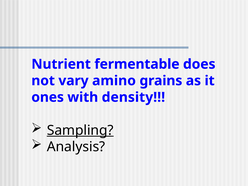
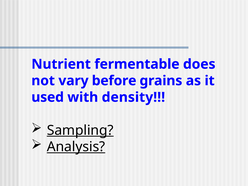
amino: amino -> before
ones: ones -> used
Analysis underline: none -> present
